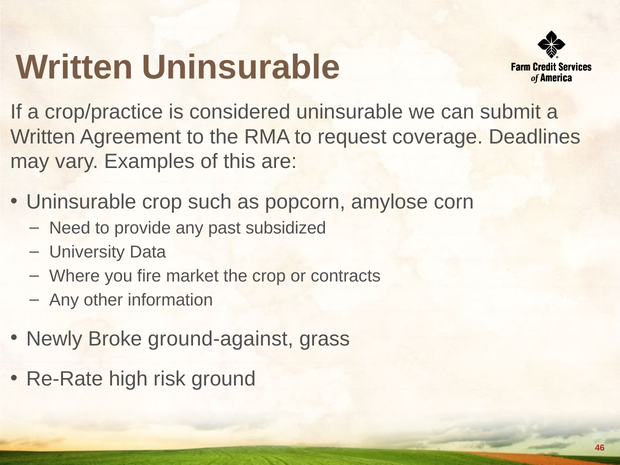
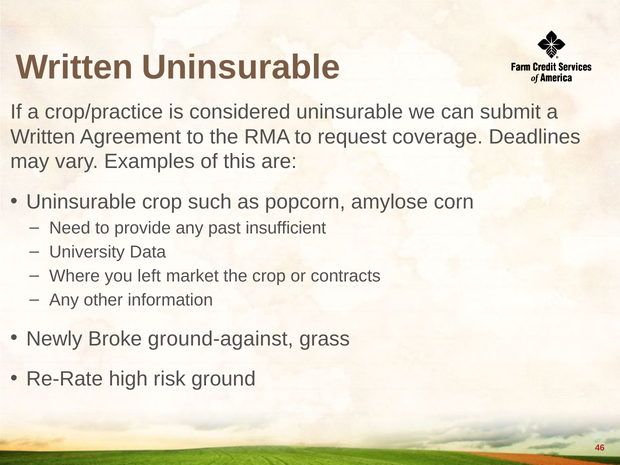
subsidized: subsidized -> insufficient
fire: fire -> left
